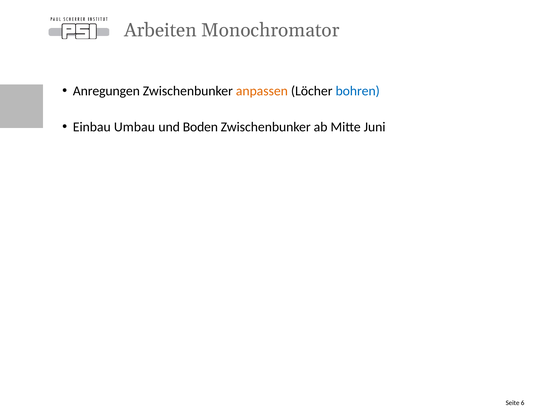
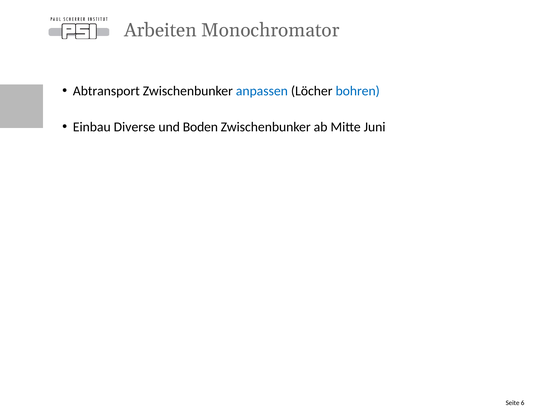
Anregungen: Anregungen -> Abtransport
anpassen colour: orange -> blue
Umbau: Umbau -> Diverse
